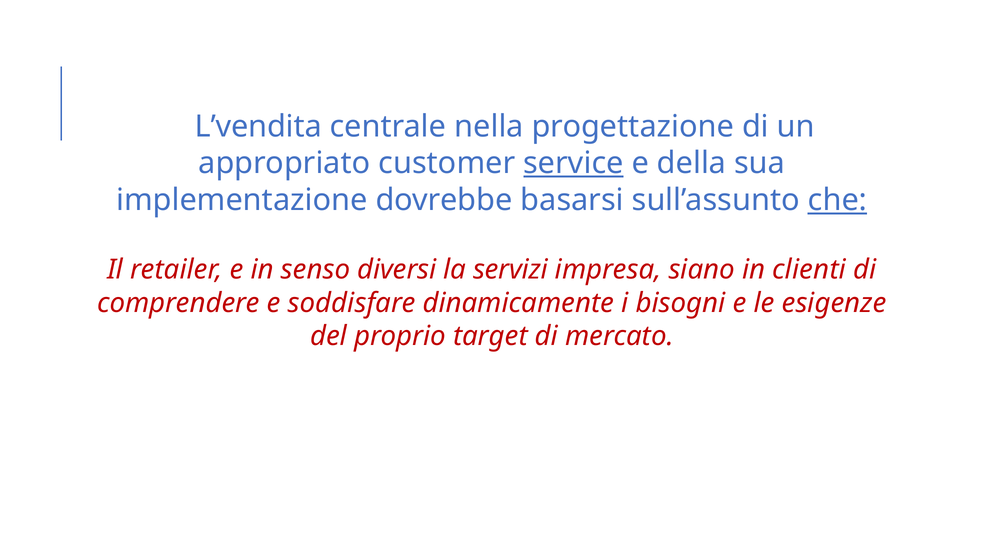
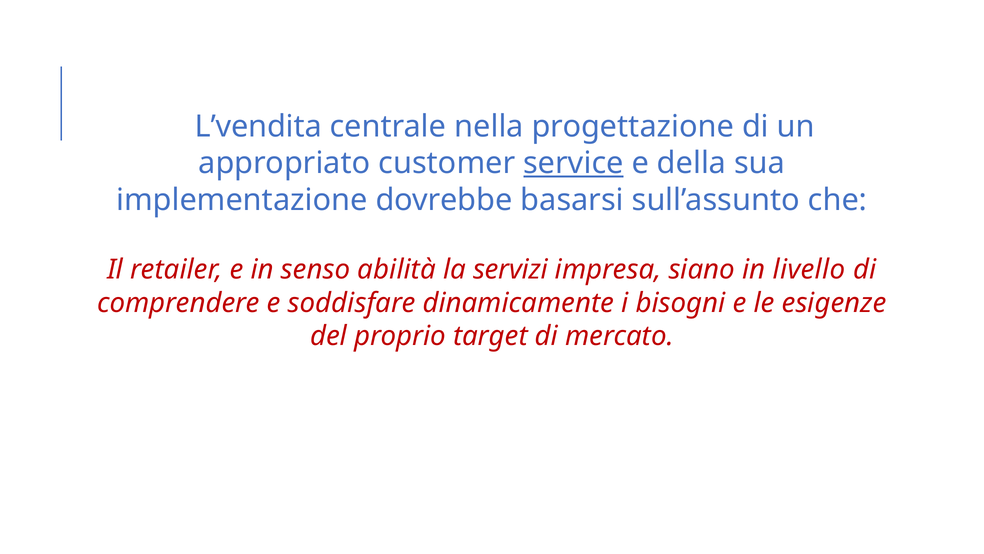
che underline: present -> none
diversi: diversi -> abilità
clienti: clienti -> livello
